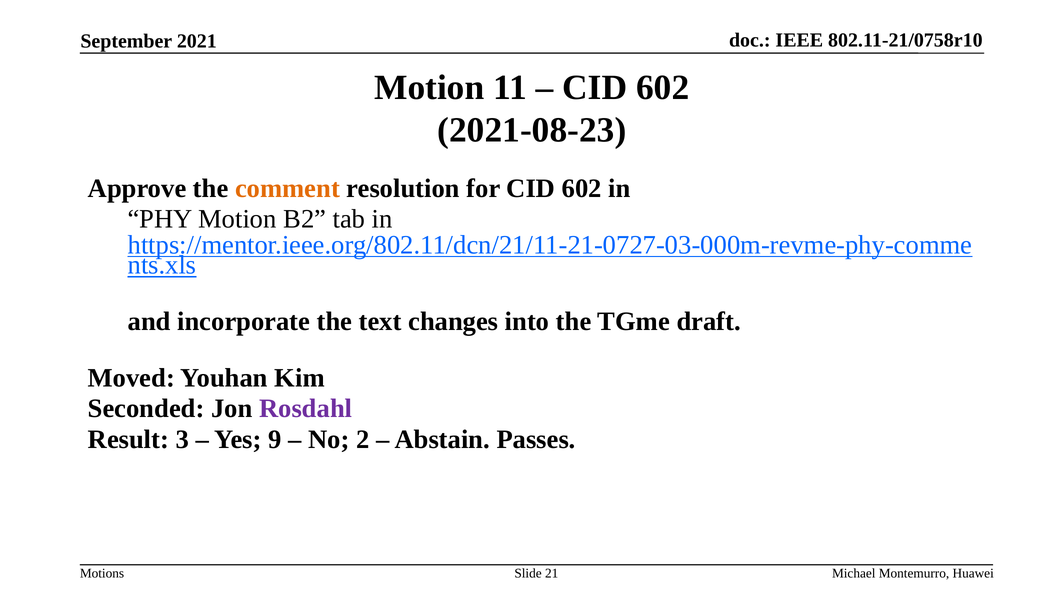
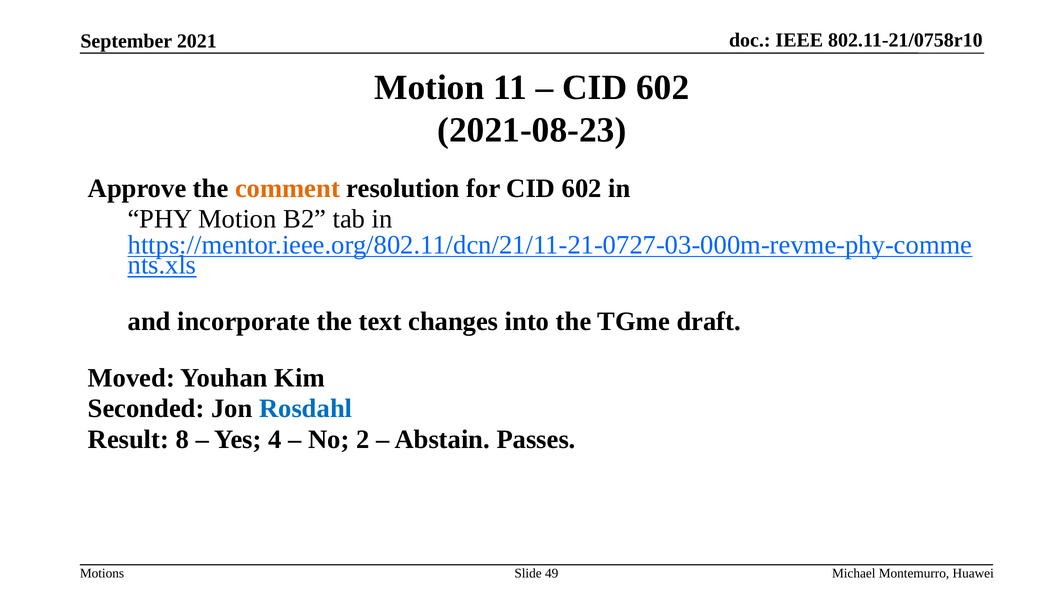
Rosdahl colour: purple -> blue
3: 3 -> 8
9: 9 -> 4
21: 21 -> 49
